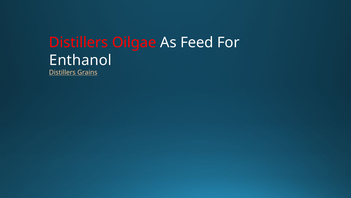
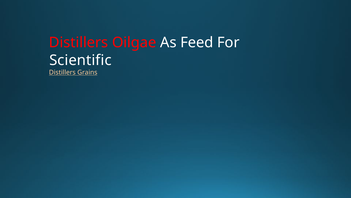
Enthanol: Enthanol -> Scientific
